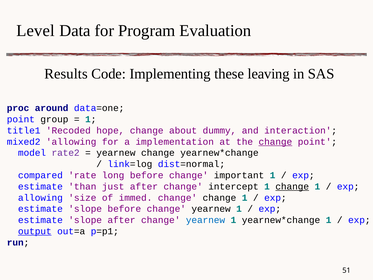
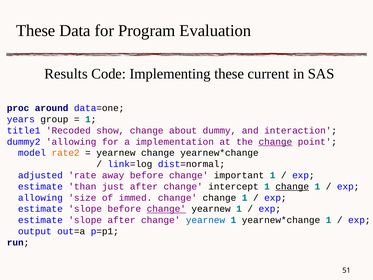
Level at (36, 31): Level -> These
leaving: leaving -> current
point at (21, 119): point -> years
hope: hope -> show
mixed2: mixed2 -> dummy2
rate2 colour: purple -> orange
compared: compared -> adjusted
long: long -> away
change at (166, 209) underline: none -> present
output underline: present -> none
